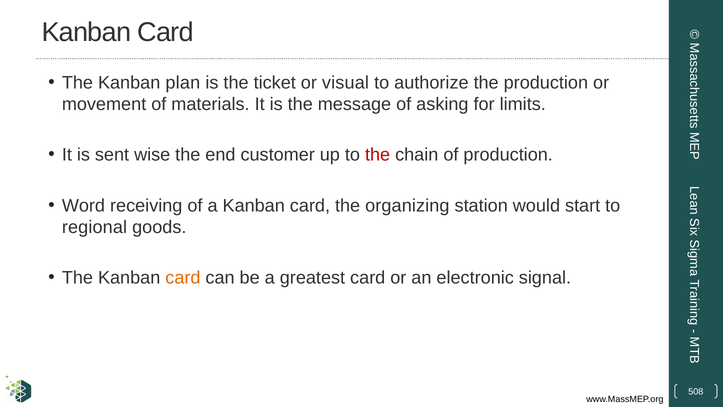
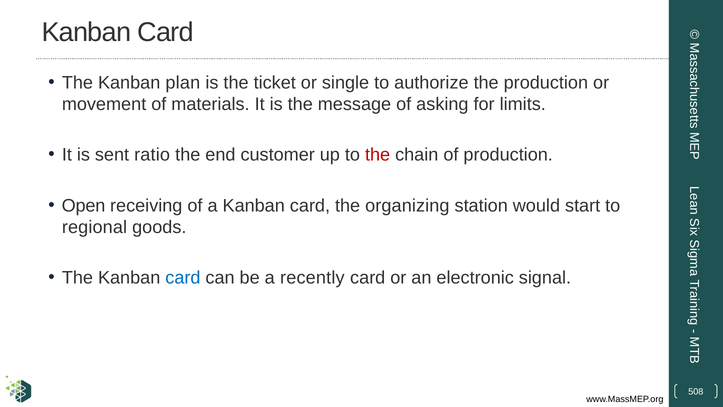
visual: visual -> single
wise: wise -> ratio
Word: Word -> Open
card at (183, 278) colour: orange -> blue
greatest: greatest -> recently
